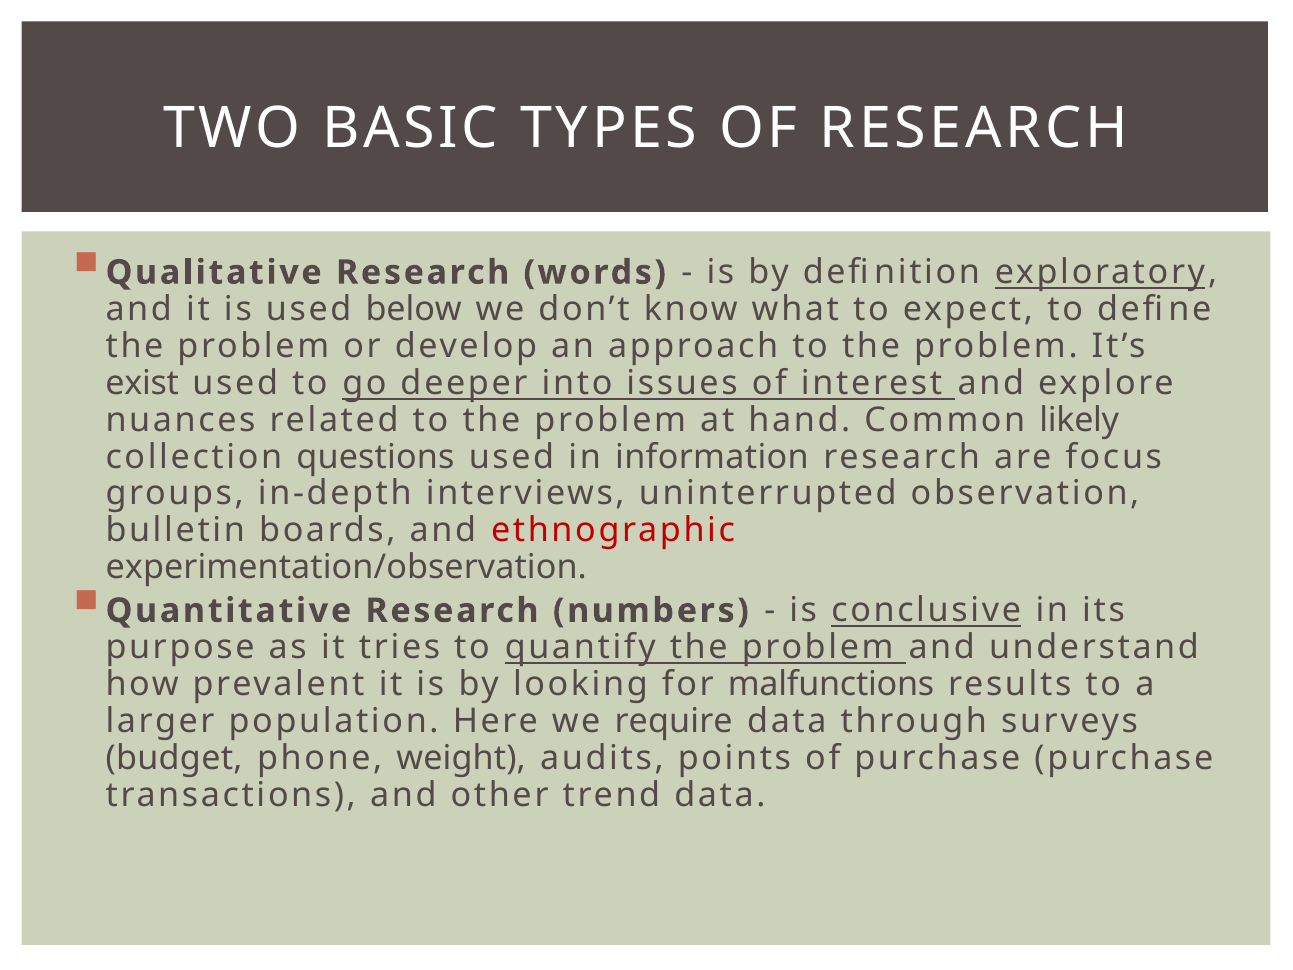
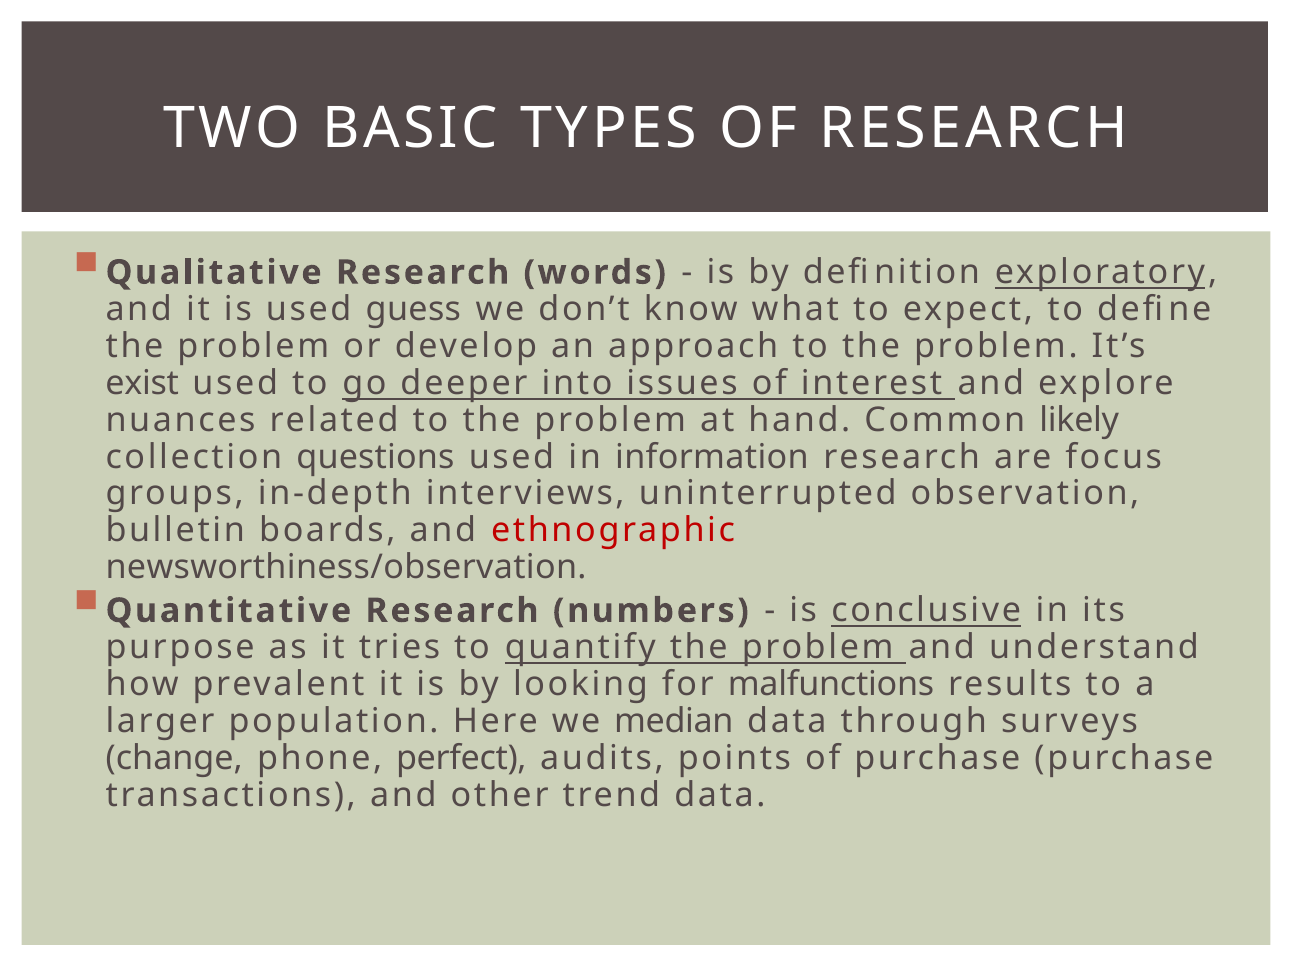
below: below -> guess
experimentation/observation: experimentation/observation -> newsworthiness/observation
require: require -> median
budget: budget -> change
weight: weight -> perfect
